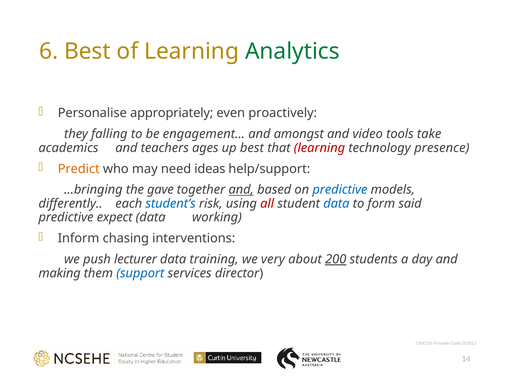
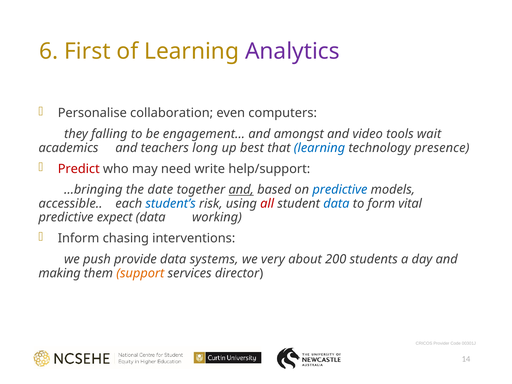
6 Best: Best -> First
Analytics colour: green -> purple
appropriately: appropriately -> collaboration
proactively: proactively -> computers
take: take -> wait
ages: ages -> long
learning at (319, 148) colour: red -> blue
Predict colour: orange -> red
ideas: ideas -> write
gave: gave -> date
differently: differently -> accessible
said: said -> vital
lecturer: lecturer -> provide
training: training -> systems
200 underline: present -> none
support colour: blue -> orange
